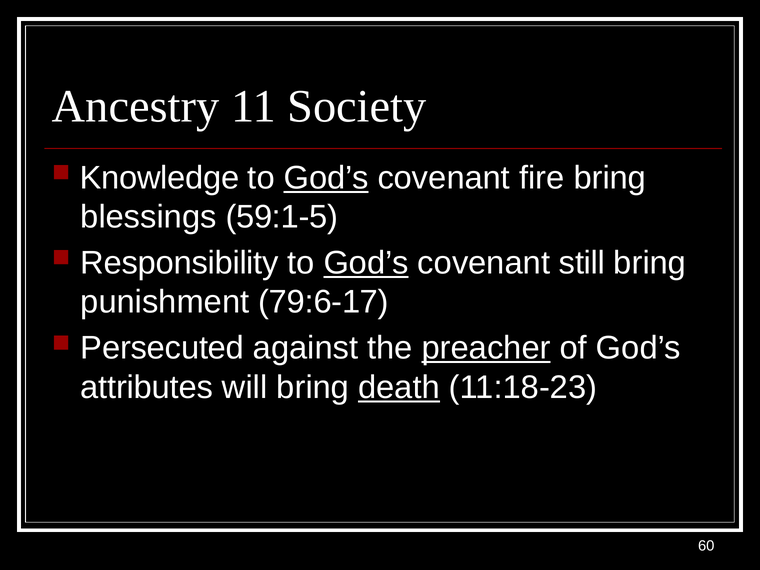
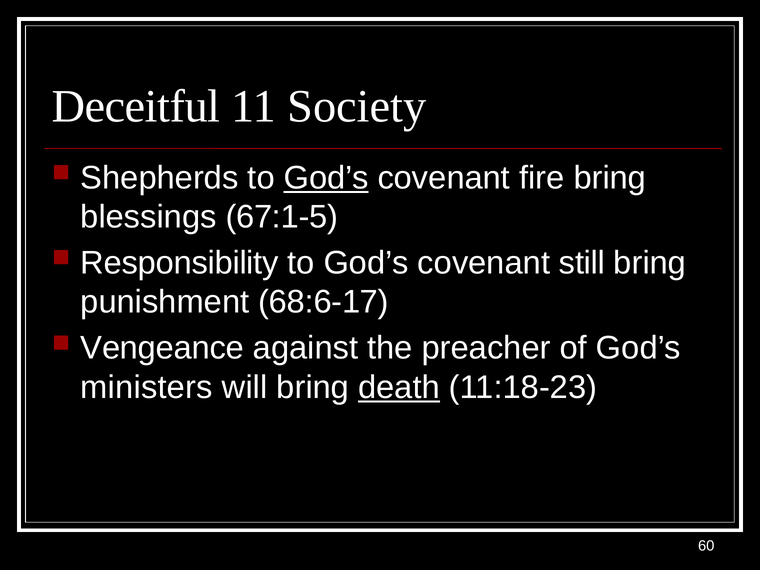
Ancestry: Ancestry -> Deceitful
Knowledge: Knowledge -> Shepherds
59:1-5: 59:1-5 -> 67:1-5
God’s at (366, 263) underline: present -> none
79:6-17: 79:6-17 -> 68:6-17
Persecuted: Persecuted -> Vengeance
preacher underline: present -> none
attributes: attributes -> ministers
